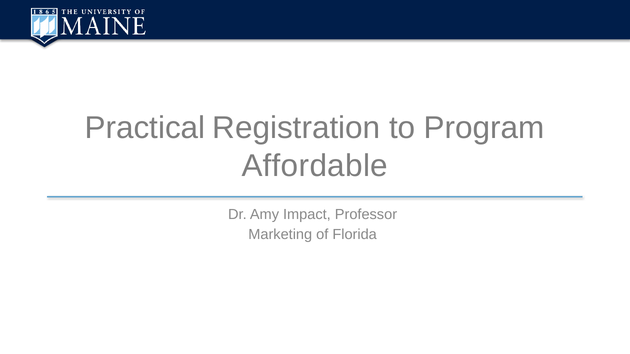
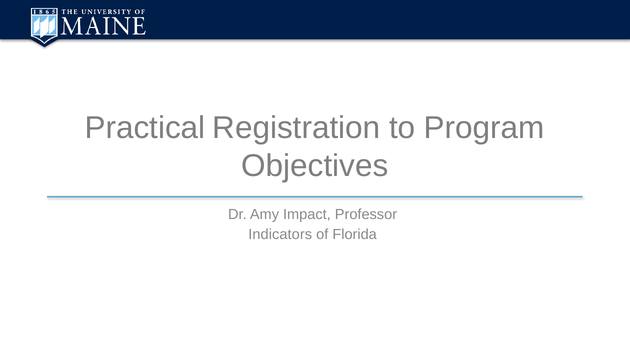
Affordable: Affordable -> Objectives
Marketing: Marketing -> Indicators
